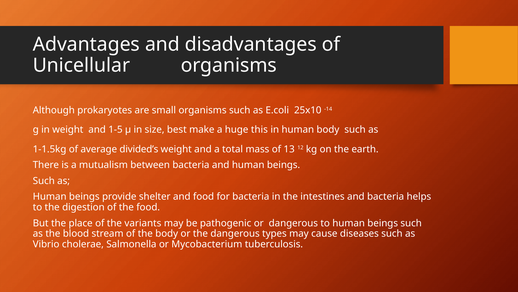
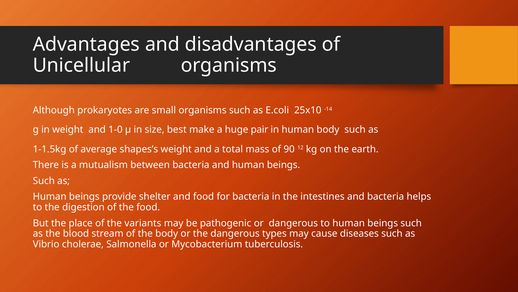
1-5: 1-5 -> 1-0
this: this -> pair
divided’s: divided’s -> shapes’s
13: 13 -> 90
